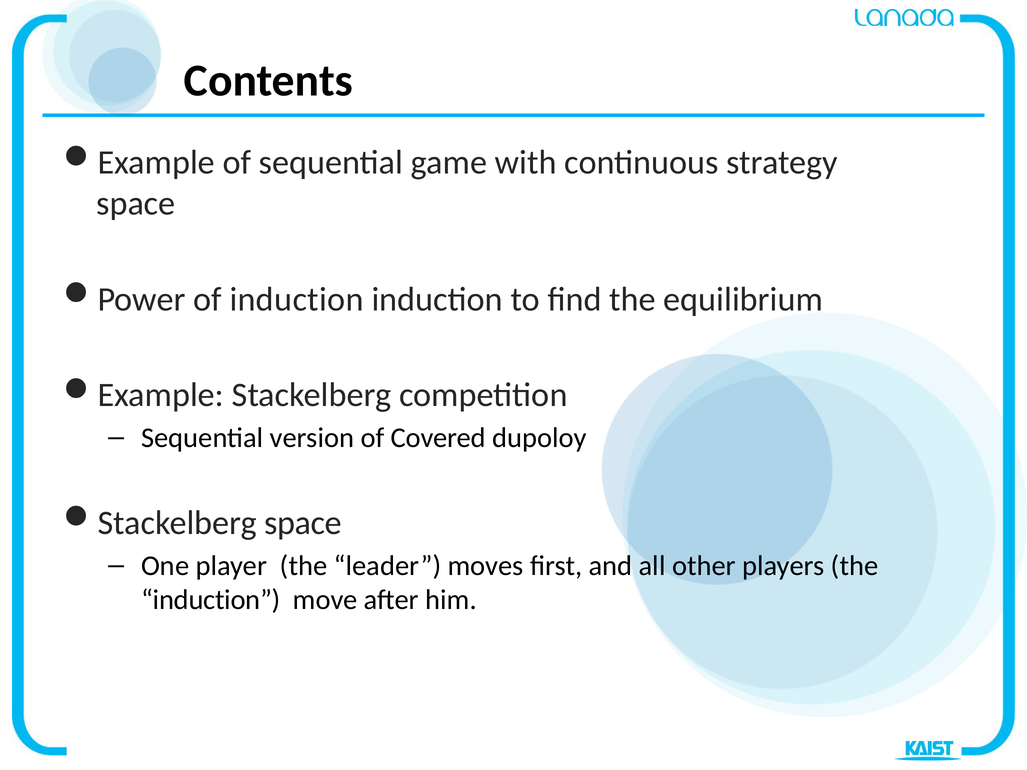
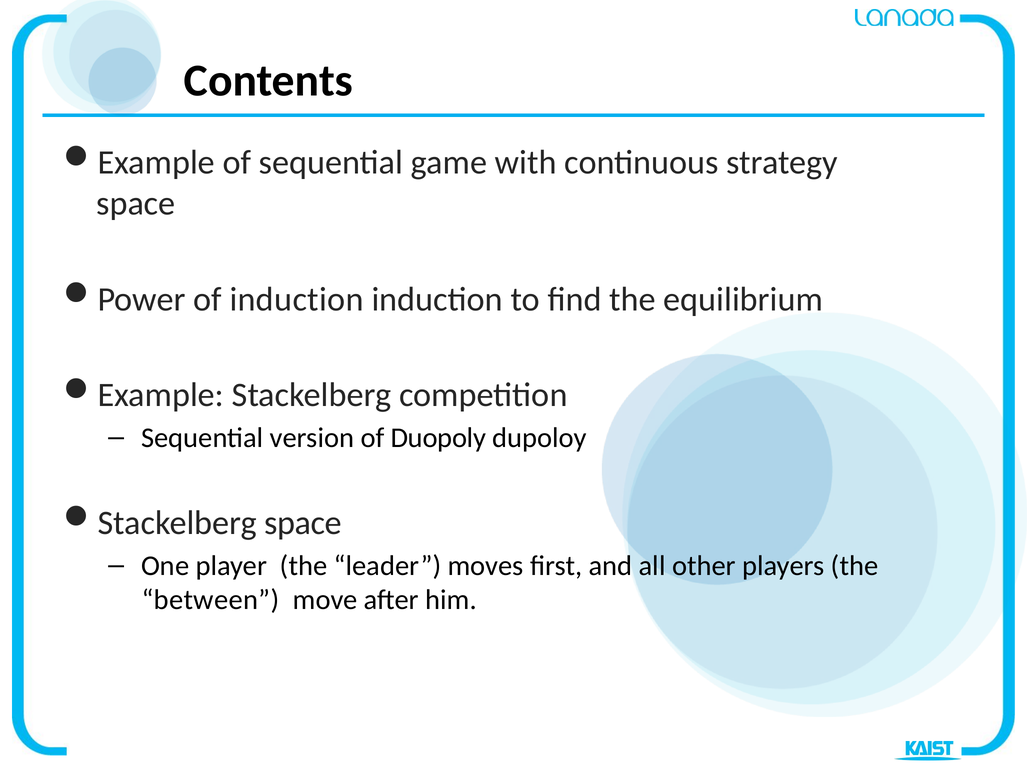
Covered: Covered -> Duopoly
induction at (211, 600): induction -> between
